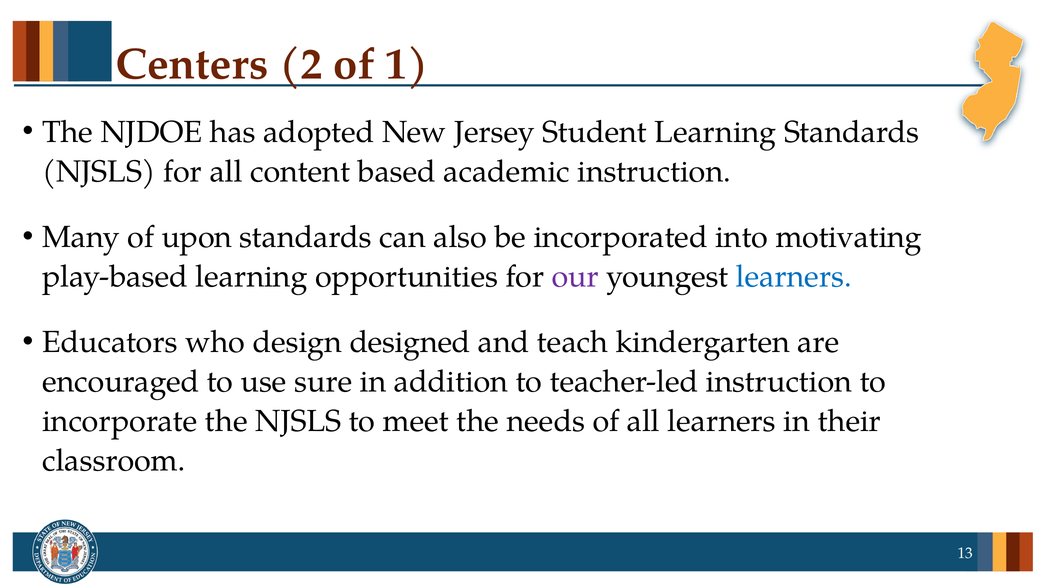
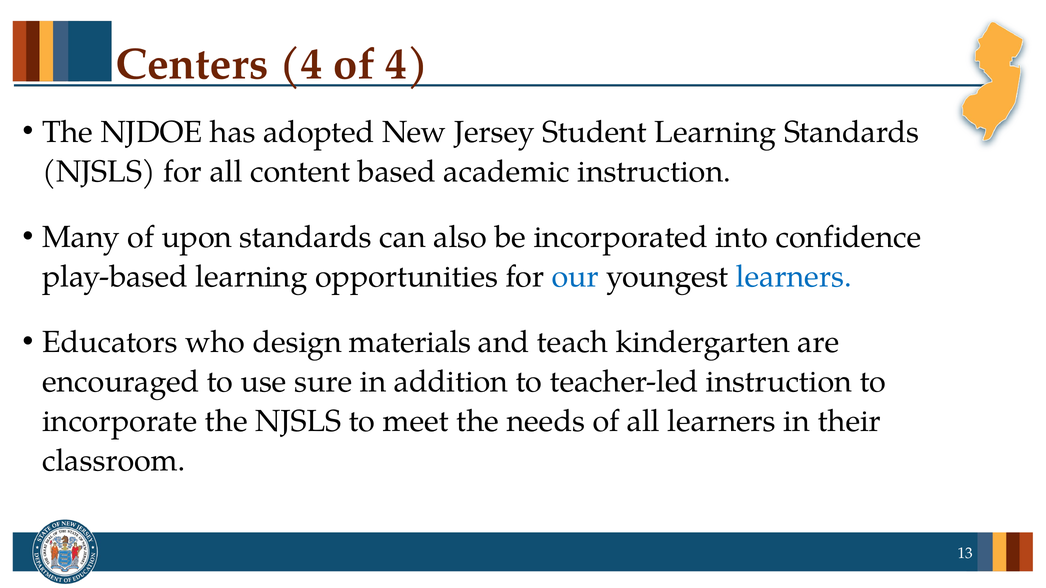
Centers 2: 2 -> 4
of 1: 1 -> 4
motivating: motivating -> confidence
our colour: purple -> blue
designed: designed -> materials
